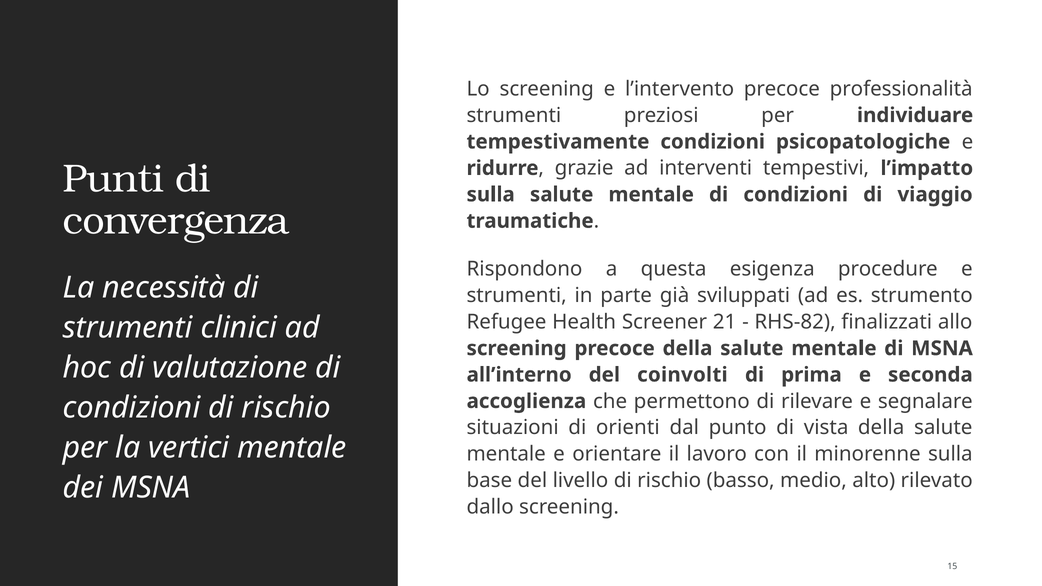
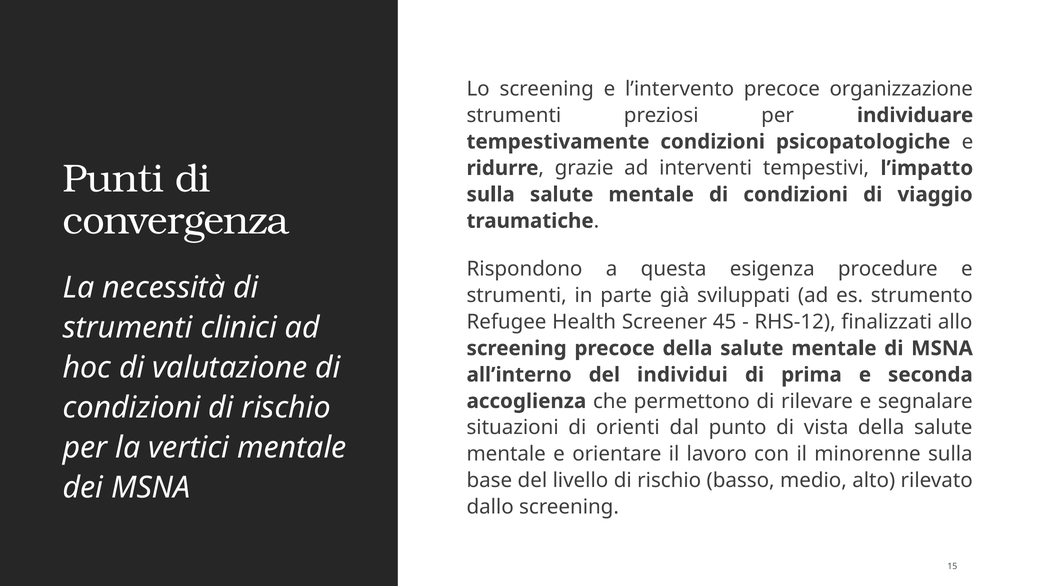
professionalità: professionalità -> organizzazione
21: 21 -> 45
RHS-82: RHS-82 -> RHS-12
coinvolti: coinvolti -> individui
